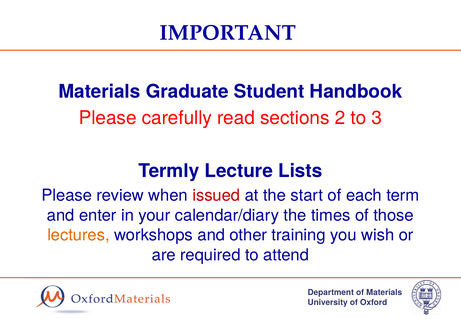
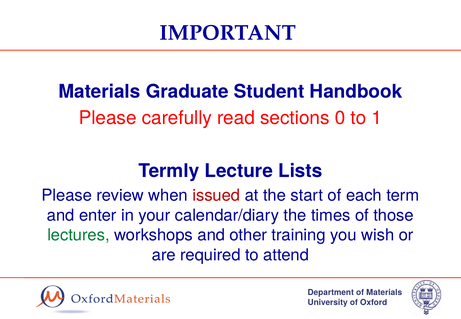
2: 2 -> 0
3: 3 -> 1
lectures colour: orange -> green
